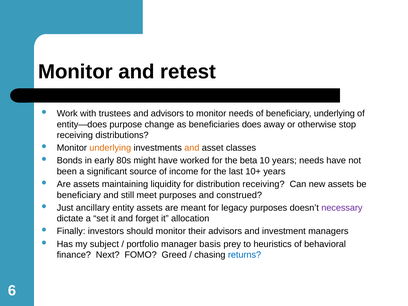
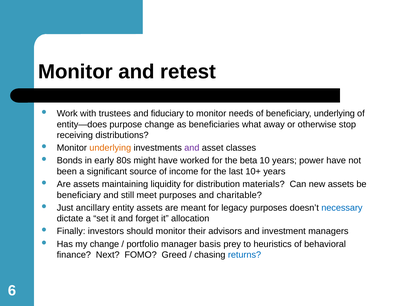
and advisors: advisors -> fiduciary
does: does -> what
and at (192, 148) colour: orange -> purple
years needs: needs -> power
distribution receiving: receiving -> materials
construed: construed -> charitable
necessary colour: purple -> blue
my subject: subject -> change
